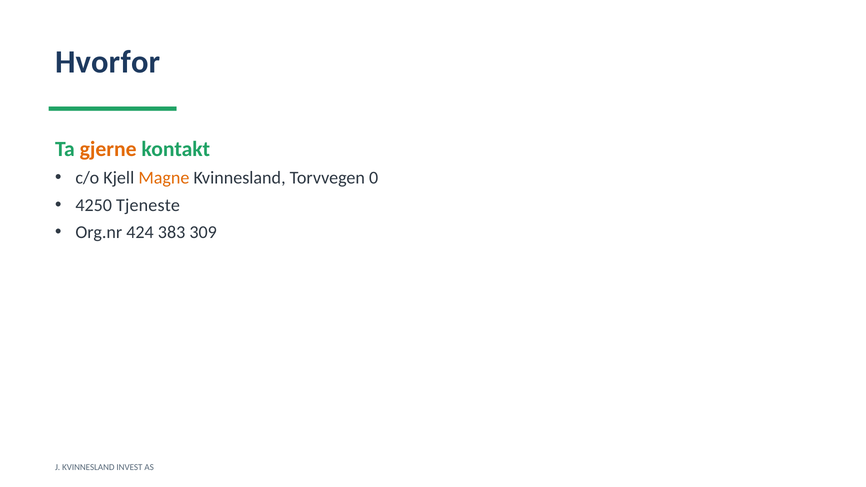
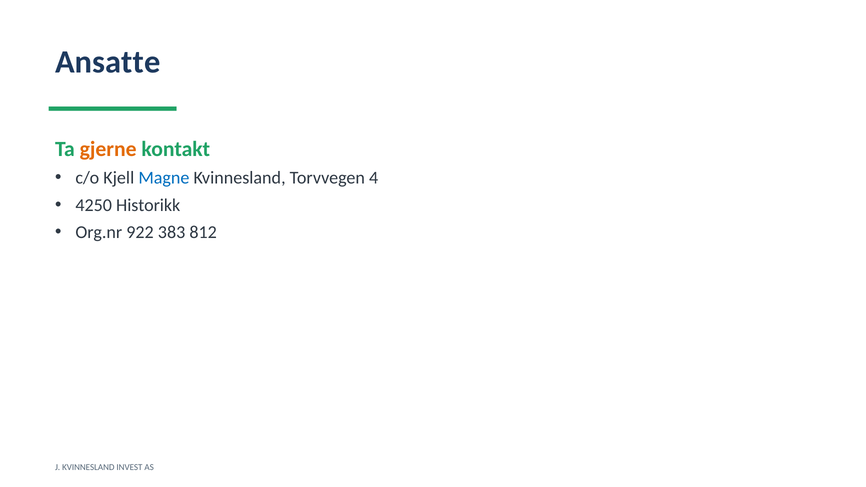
Hvorfor: Hvorfor -> Ansatte
Magne colour: orange -> blue
0: 0 -> 4
Tjeneste: Tjeneste -> Historikk
424: 424 -> 922
309: 309 -> 812
